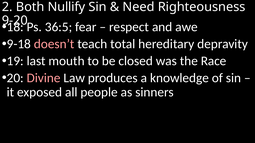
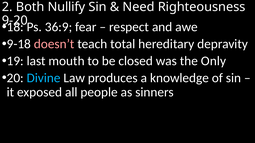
36:5: 36:5 -> 36:9
Race: Race -> Only
Divine colour: pink -> light blue
